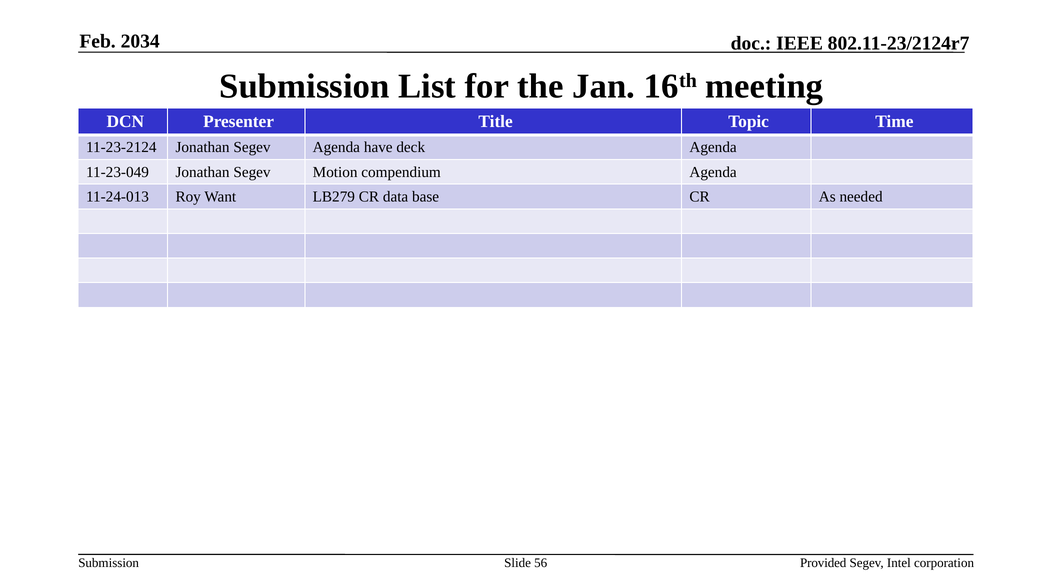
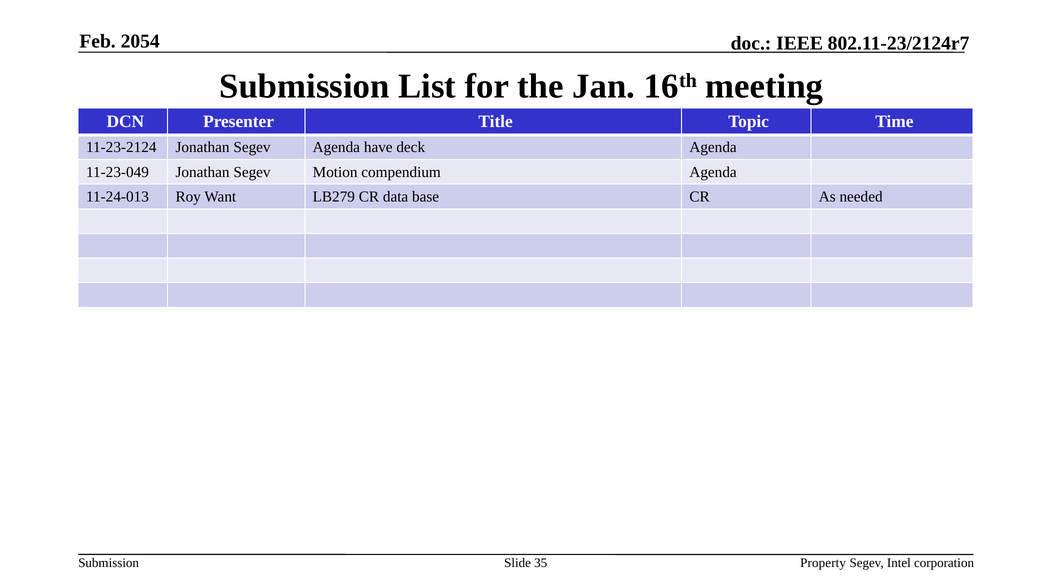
2034: 2034 -> 2054
56: 56 -> 35
Provided: Provided -> Property
